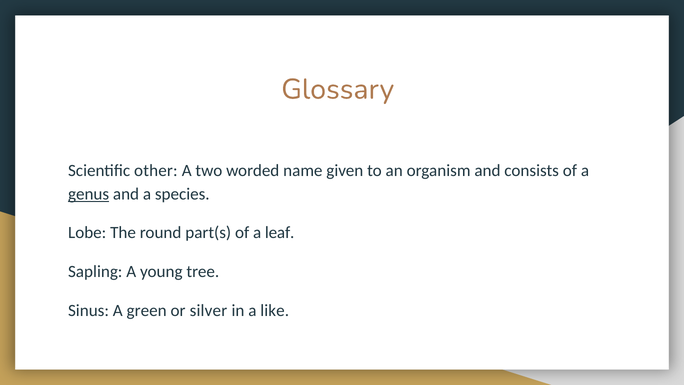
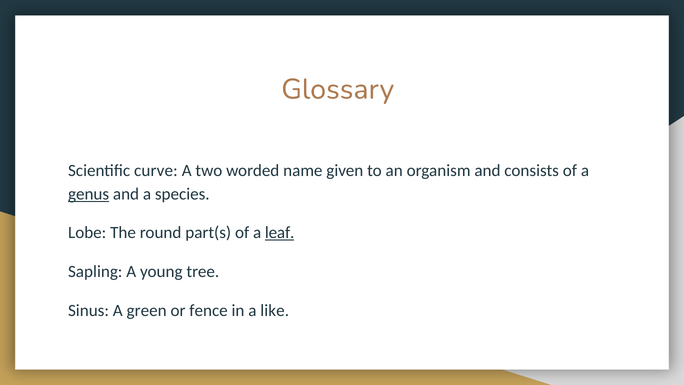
other: other -> curve
leaf underline: none -> present
silver: silver -> fence
